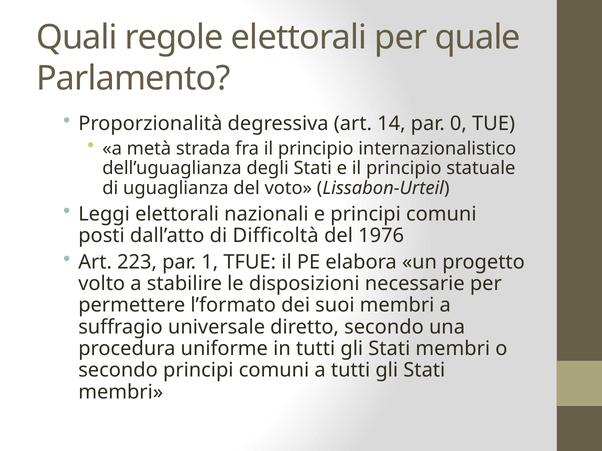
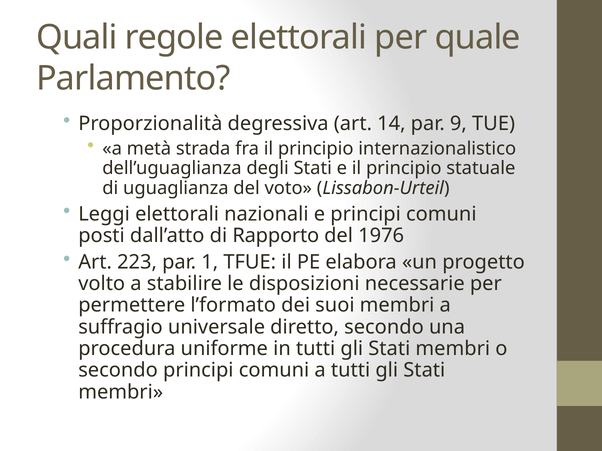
0: 0 -> 9
Difficoltà: Difficoltà -> Rapporto
